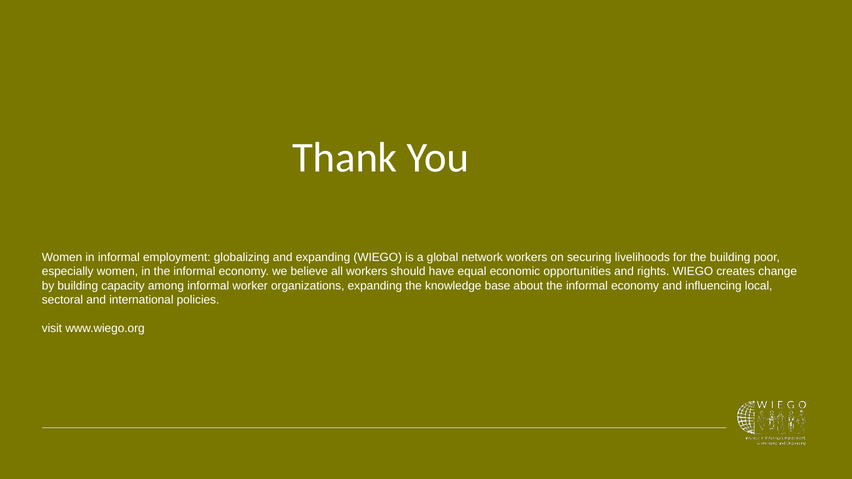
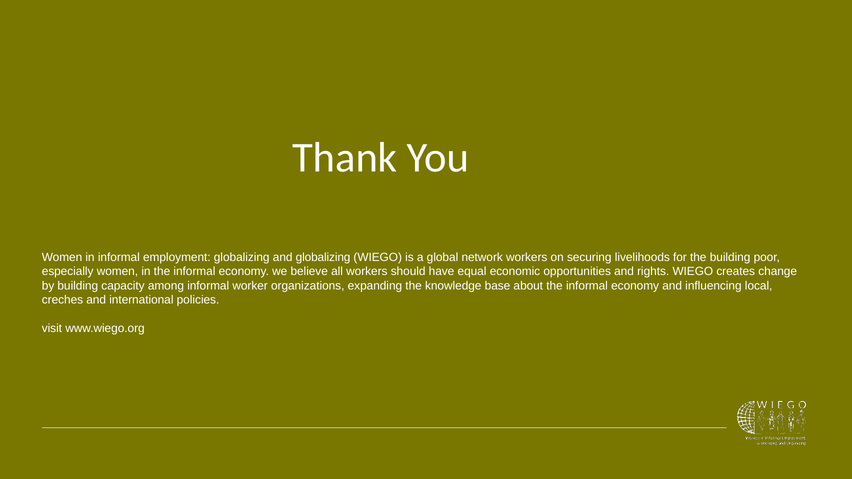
and expanding: expanding -> globalizing
sectoral: sectoral -> creches
